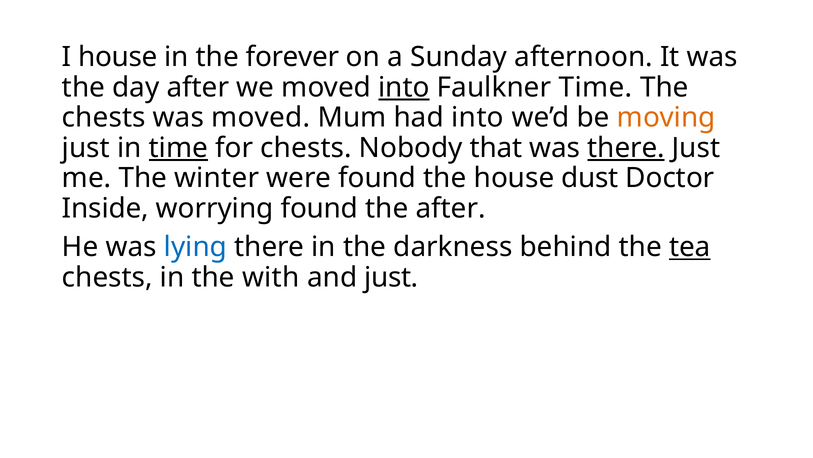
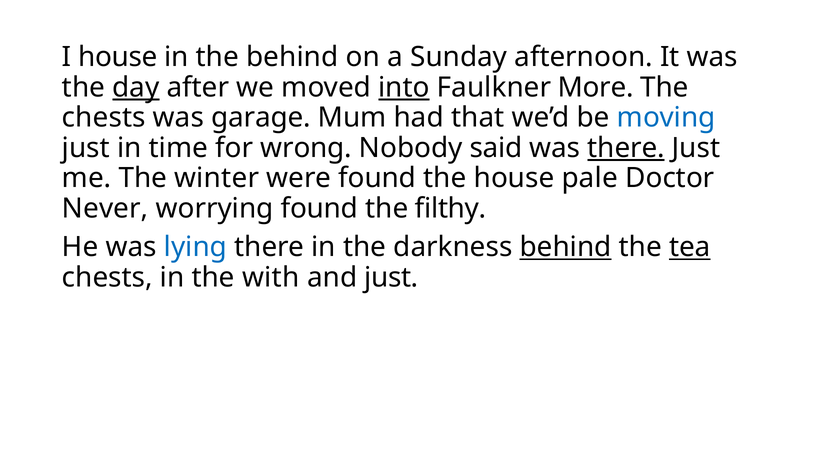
the forever: forever -> behind
day underline: none -> present
Faulkner Time: Time -> More
was moved: moved -> garage
had into: into -> that
moving colour: orange -> blue
time at (178, 148) underline: present -> none
for chests: chests -> wrong
that: that -> said
dust: dust -> pale
Inside: Inside -> Never
the after: after -> filthy
behind at (566, 247) underline: none -> present
